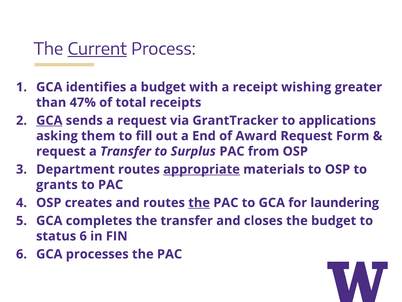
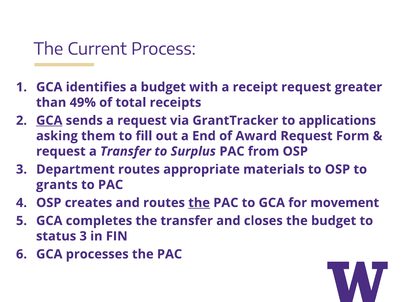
Current underline: present -> none
receipt wishing: wishing -> request
47%: 47% -> 49%
appropriate underline: present -> none
laundering: laundering -> movement
status 6: 6 -> 3
